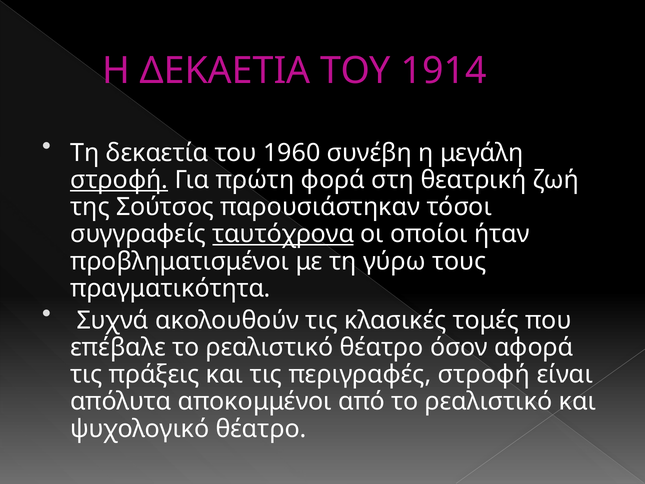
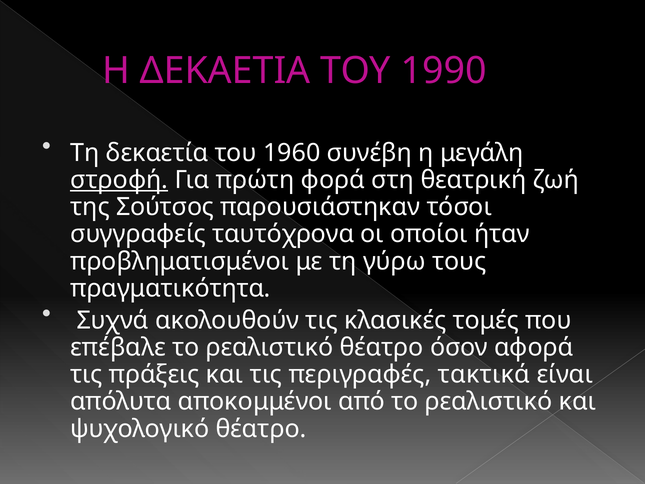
1914: 1914 -> 1990
ταυτόχρονα underline: present -> none
περιγραφές στροφή: στροφή -> τακτικά
